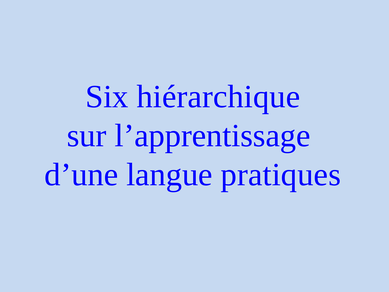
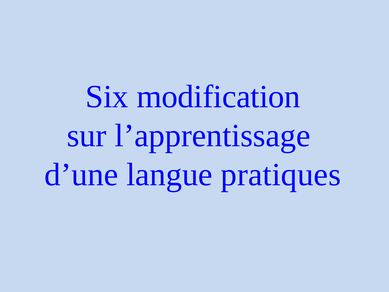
hiérarchique: hiérarchique -> modification
